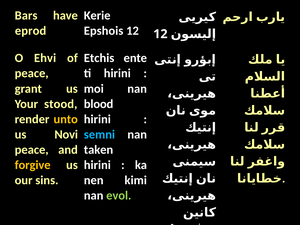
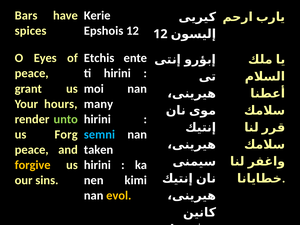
eprod: eprod -> spices
Ehvi: Ehvi -> Eyes
stood: stood -> hours
blood: blood -> many
unto colour: yellow -> light green
Novi: Novi -> Forg
evol colour: light green -> yellow
